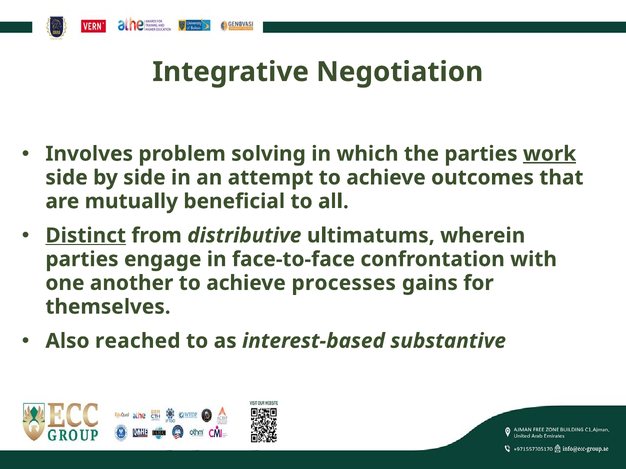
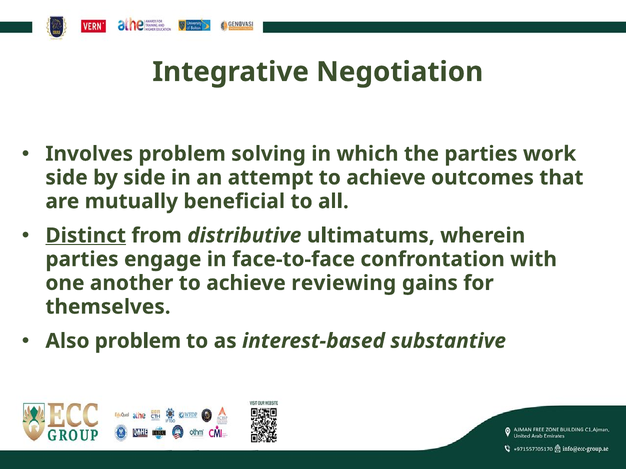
work underline: present -> none
processes: processes -> reviewing
Also reached: reached -> problem
